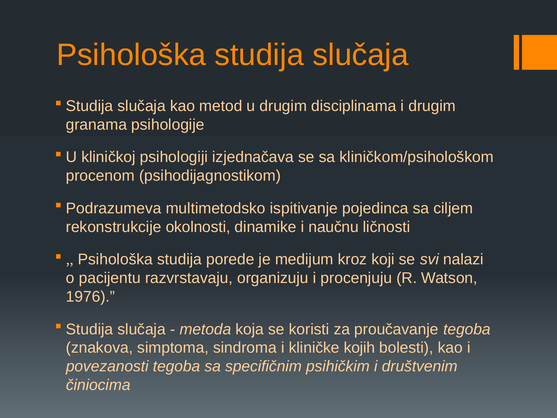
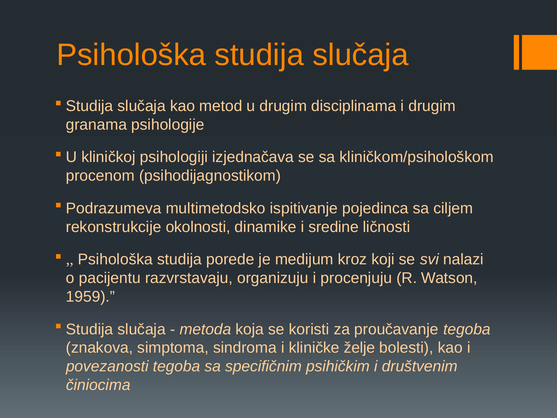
naučnu: naučnu -> sredine
1976: 1976 -> 1959
kojih: kojih -> želje
